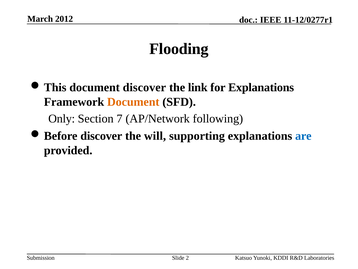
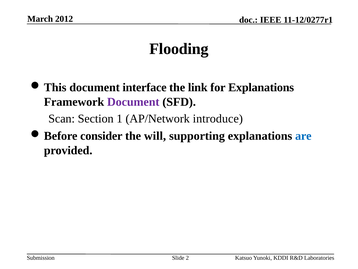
document discover: discover -> interface
Document at (133, 102) colour: orange -> purple
Only: Only -> Scan
7: 7 -> 1
following: following -> introduce
discover at (101, 136): discover -> consider
